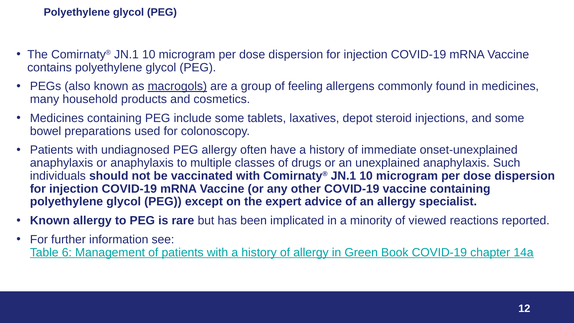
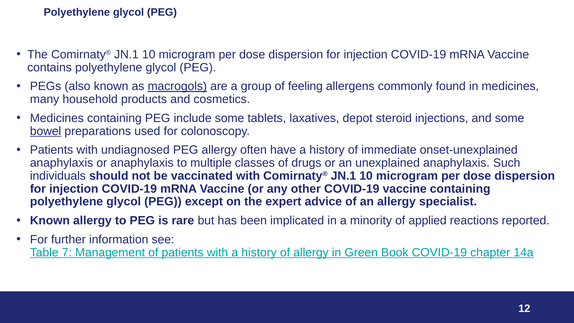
bowel underline: none -> present
viewed: viewed -> applied
6: 6 -> 7
